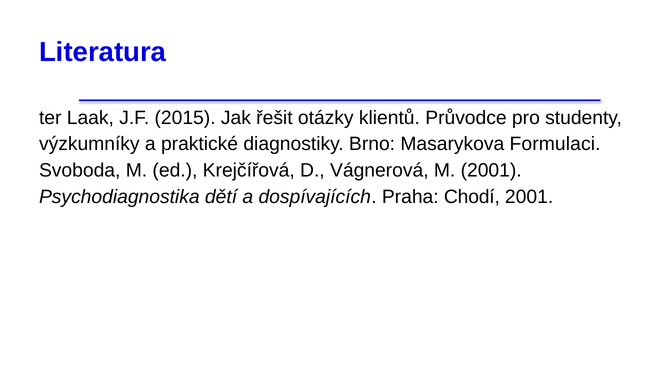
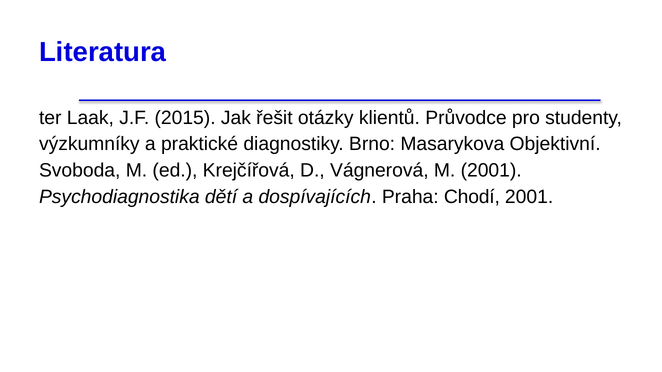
Formulaci: Formulaci -> Objektivní
